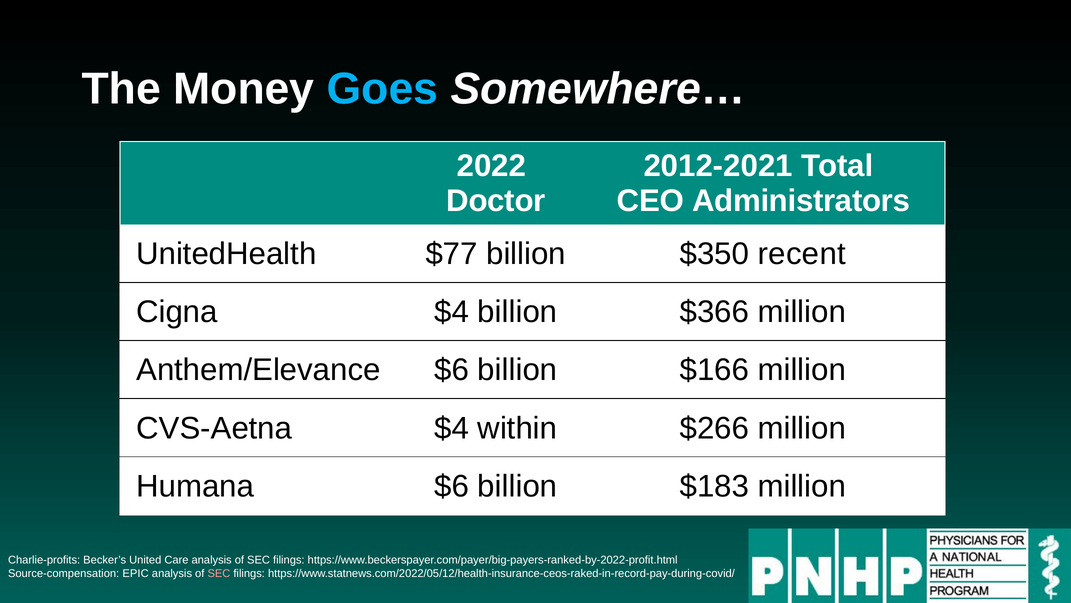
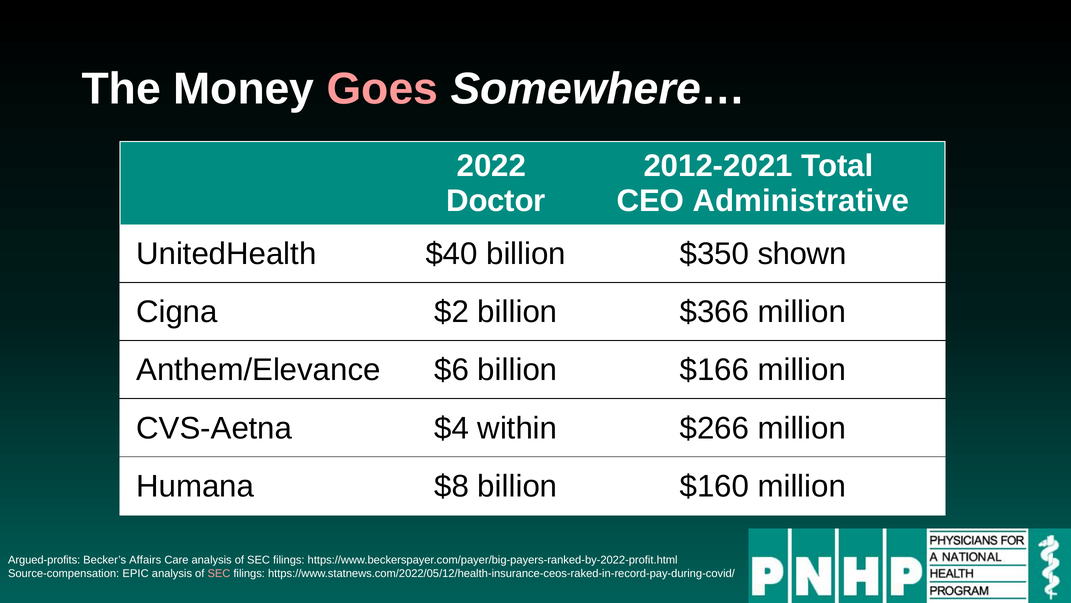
Goes colour: light blue -> pink
Administrators: Administrators -> Administrative
$77: $77 -> $40
recent: recent -> shown
Cigna $4: $4 -> $2
Humana $6: $6 -> $8
$183: $183 -> $160
Charlie-profits: Charlie-profits -> Argued-profits
United: United -> Affairs
